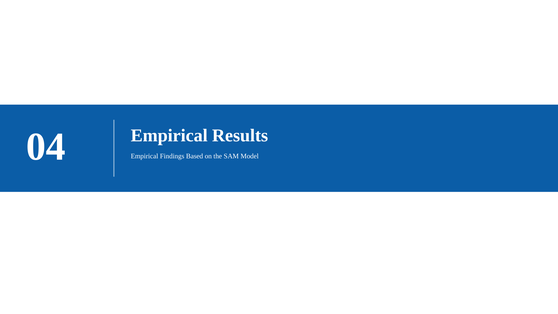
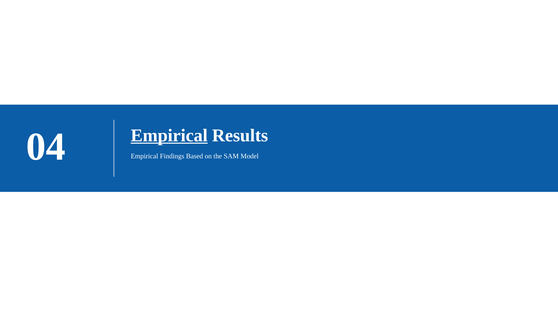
Empirical at (169, 135) underline: none -> present
